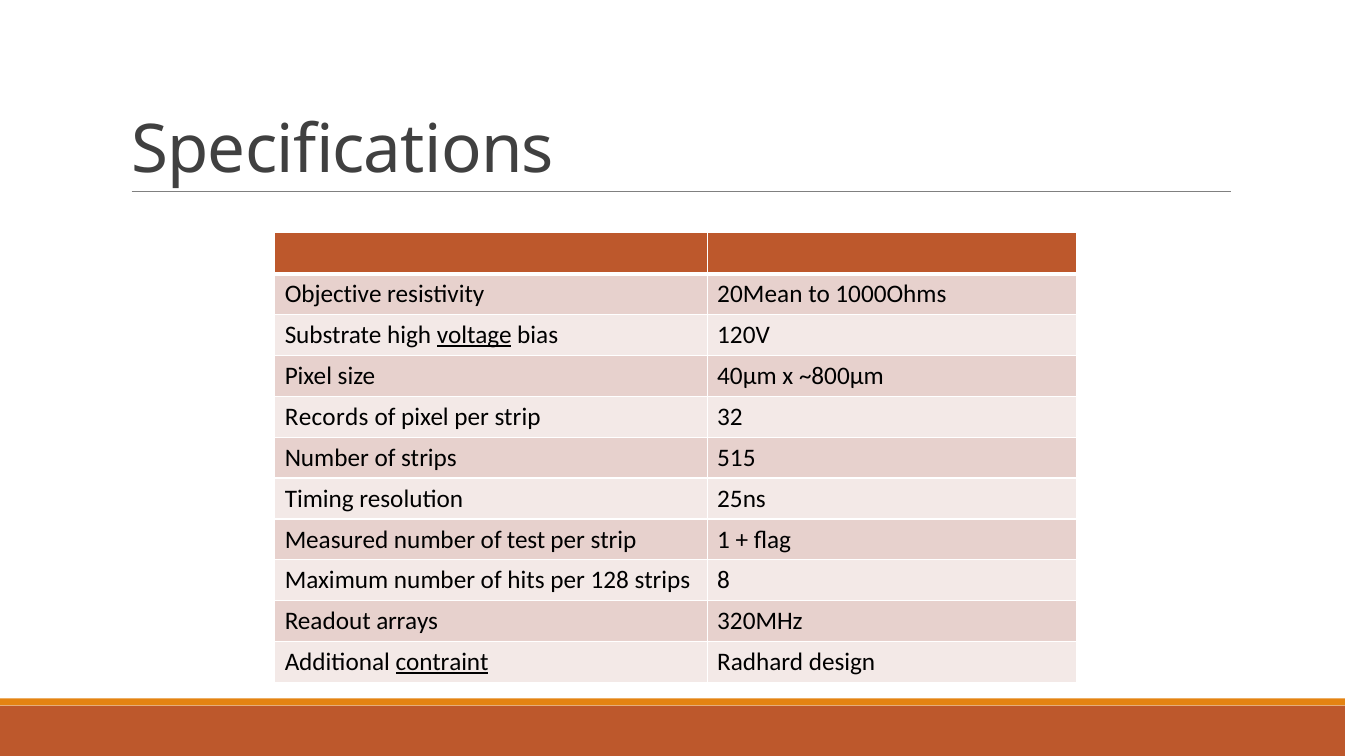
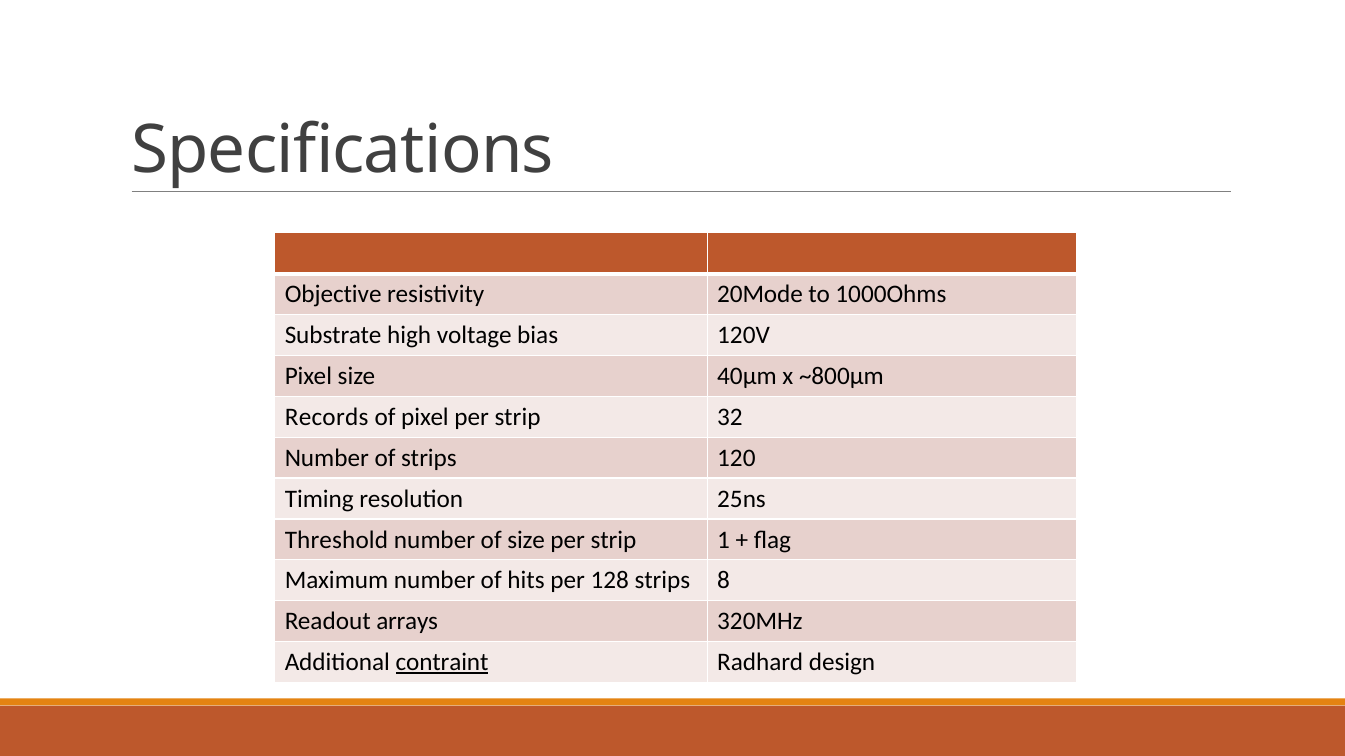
20Mean: 20Mean -> 20Mode
voltage underline: present -> none
515: 515 -> 120
Measured: Measured -> Threshold
of test: test -> size
